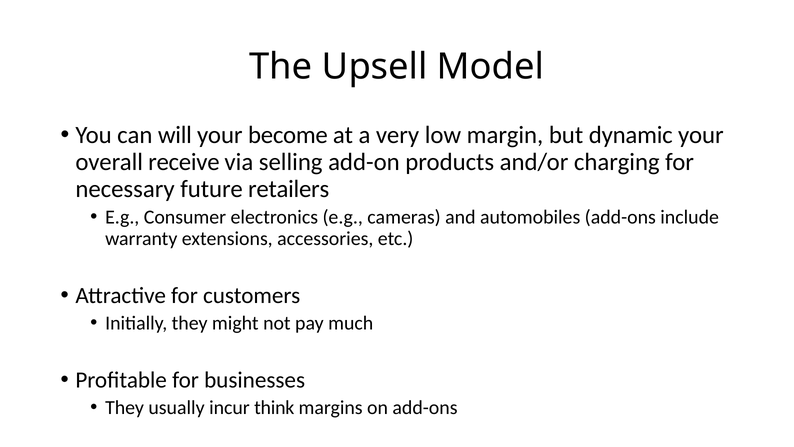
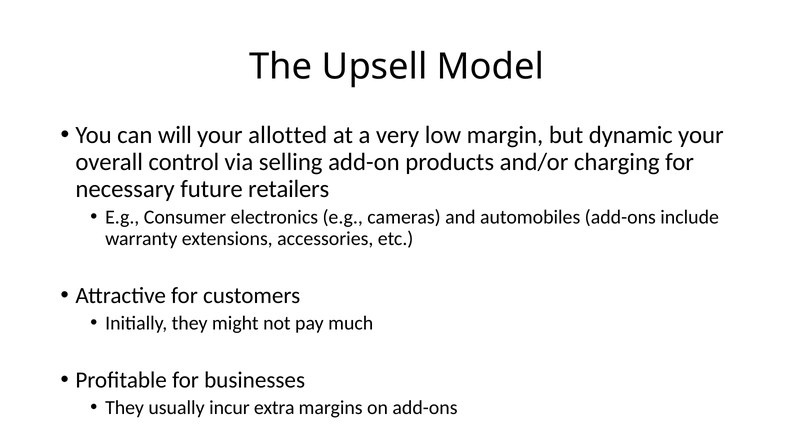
become: become -> allotted
receive: receive -> control
think: think -> extra
